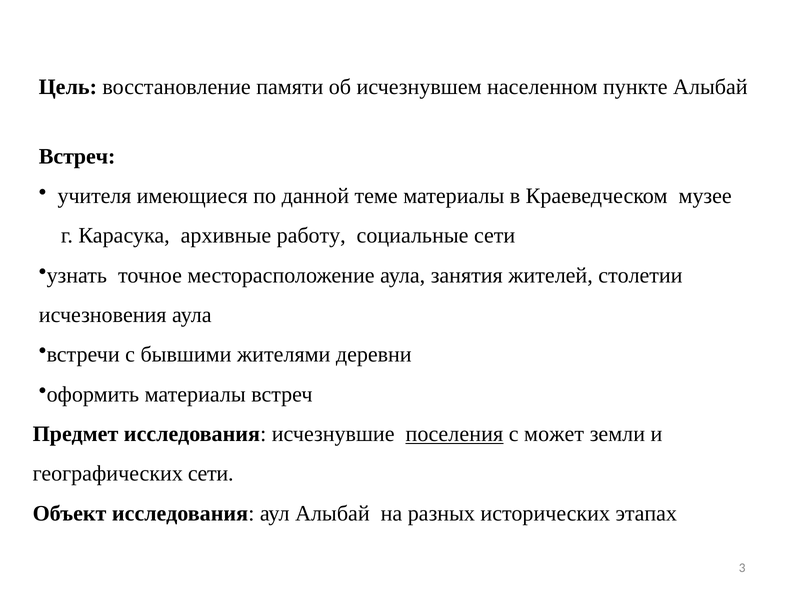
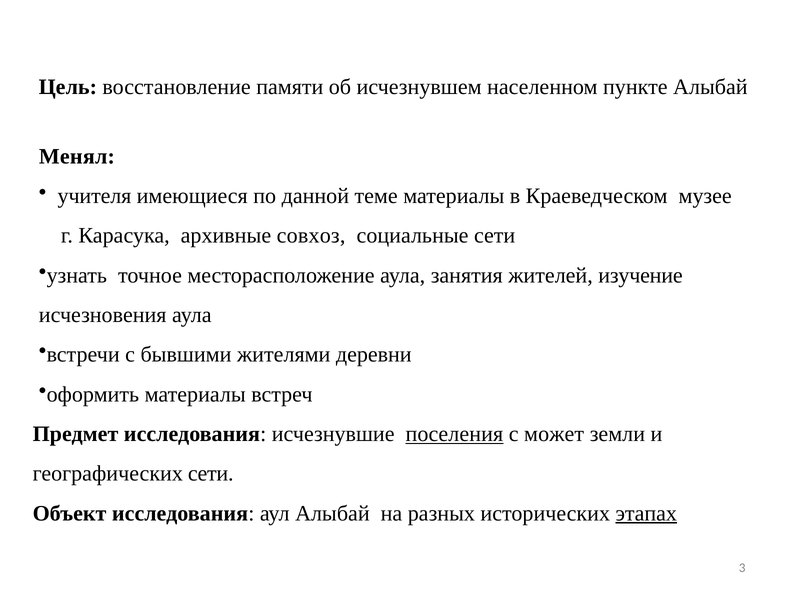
Встреч at (77, 156): Встреч -> Менял
работу: работу -> совхоз
столетии: столетии -> изучение
этапах underline: none -> present
